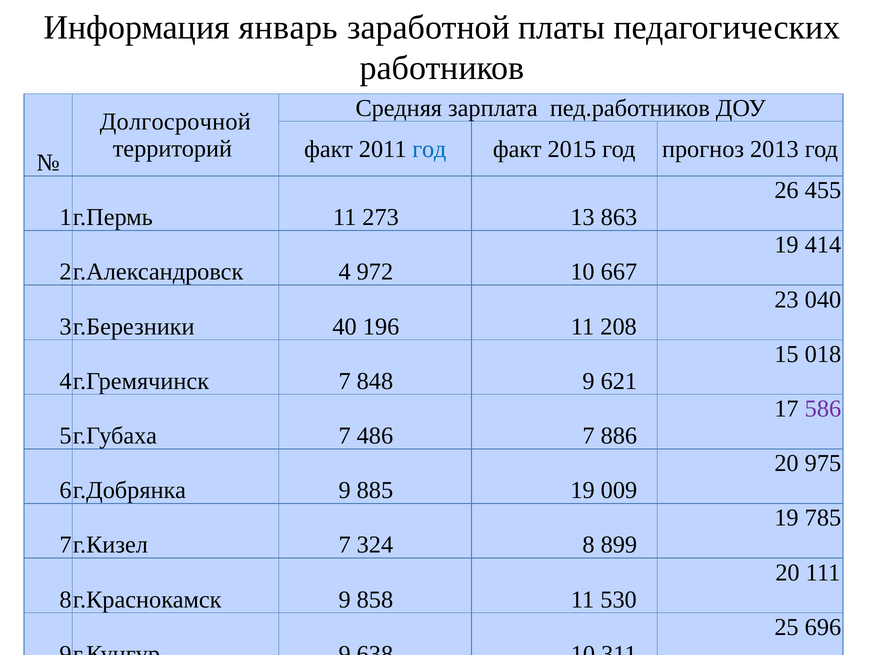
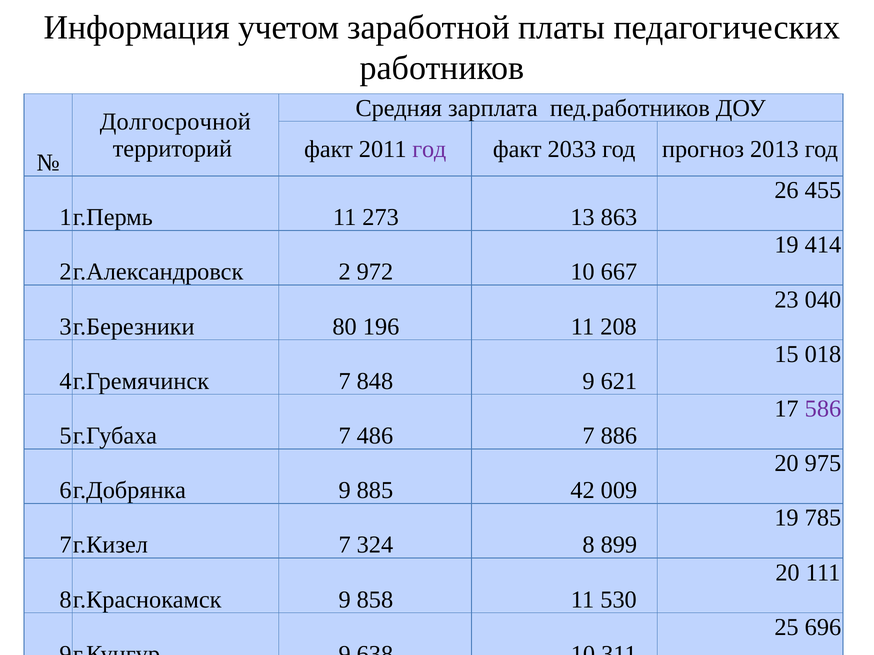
январь: январь -> учетом
год at (429, 149) colour: blue -> purple
2015: 2015 -> 2033
4: 4 -> 2
40: 40 -> 80
885 19: 19 -> 42
